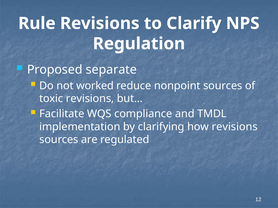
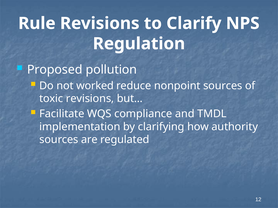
separate: separate -> pollution
how revisions: revisions -> authority
